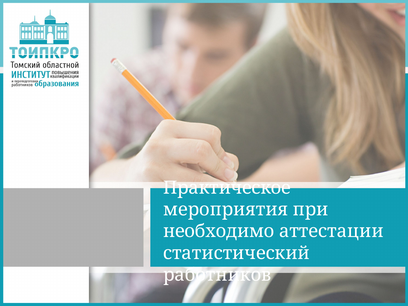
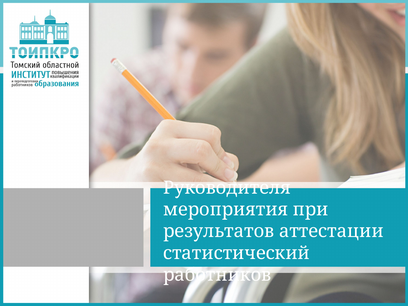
Практическое: Практическое -> Руководителя
необходимо: необходимо -> результатов
